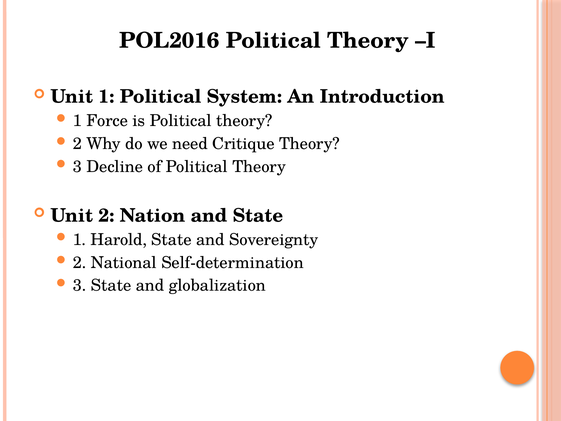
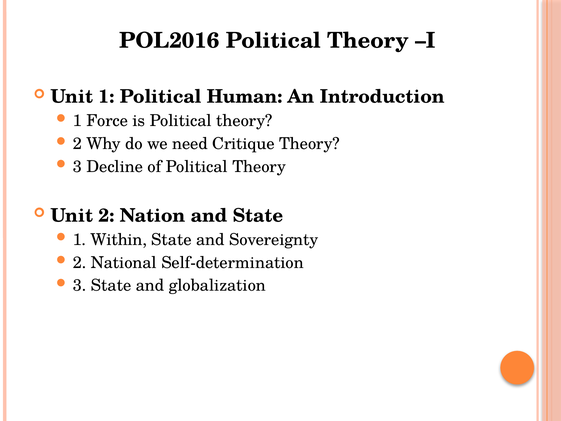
System: System -> Human
Harold: Harold -> Within
